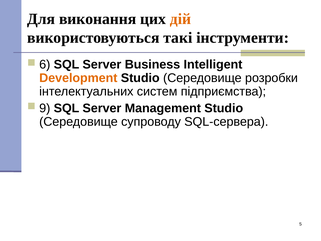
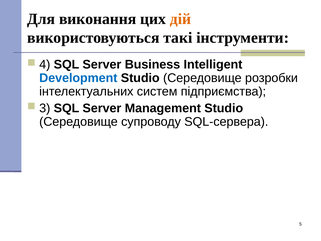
6: 6 -> 4
Development colour: orange -> blue
9: 9 -> 3
